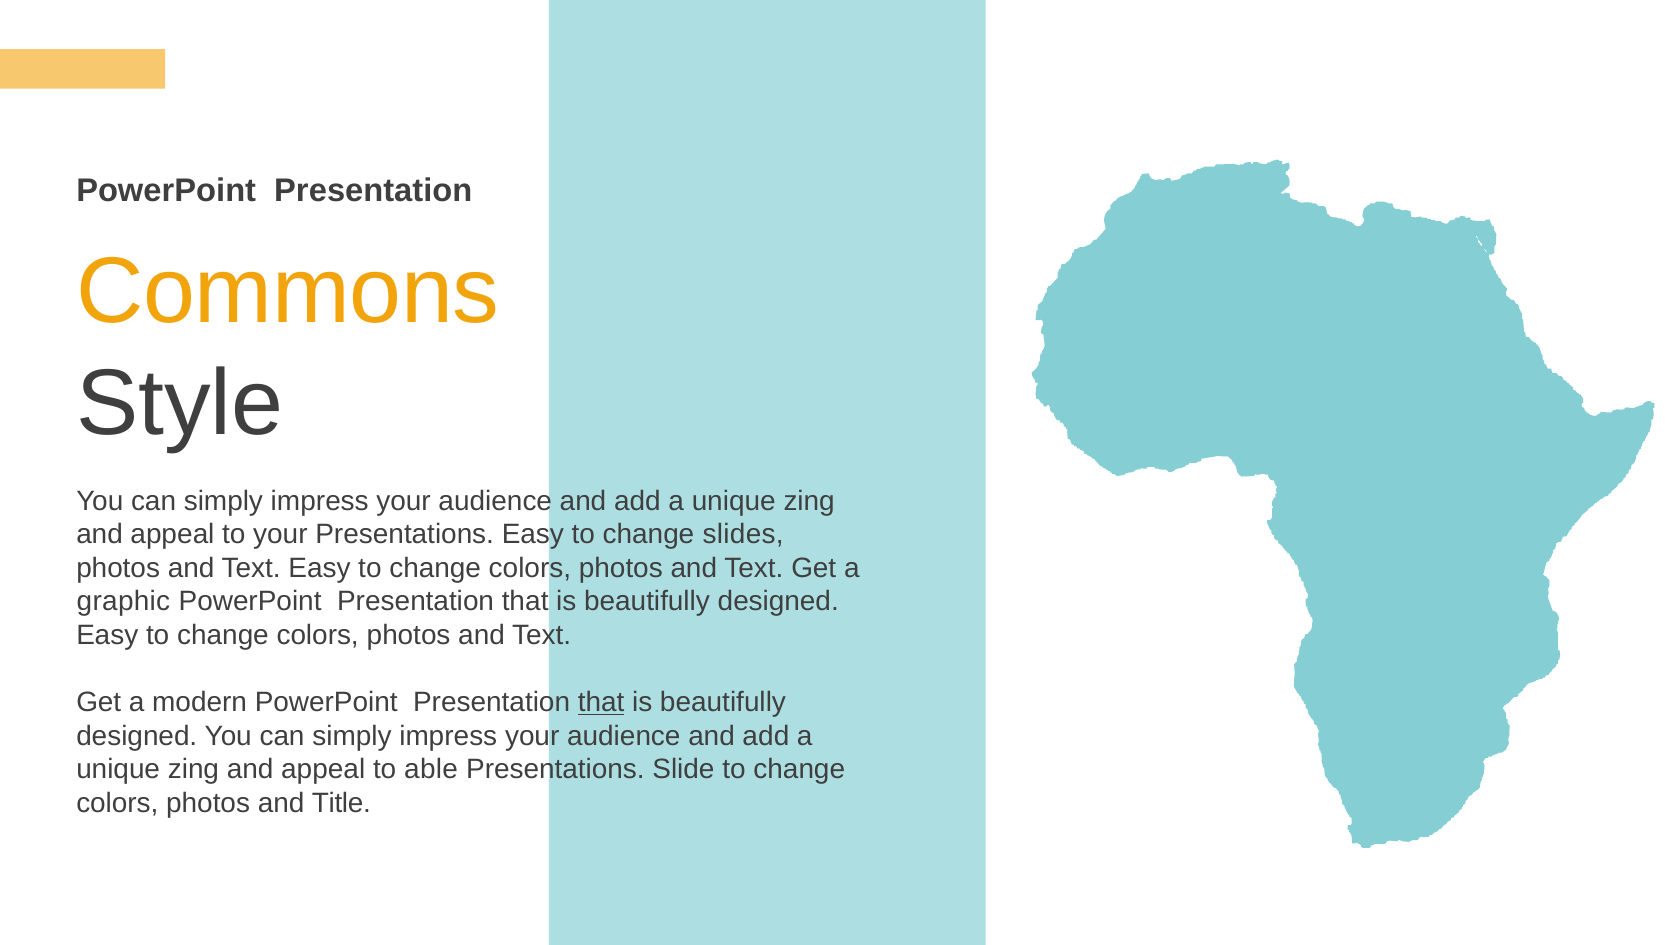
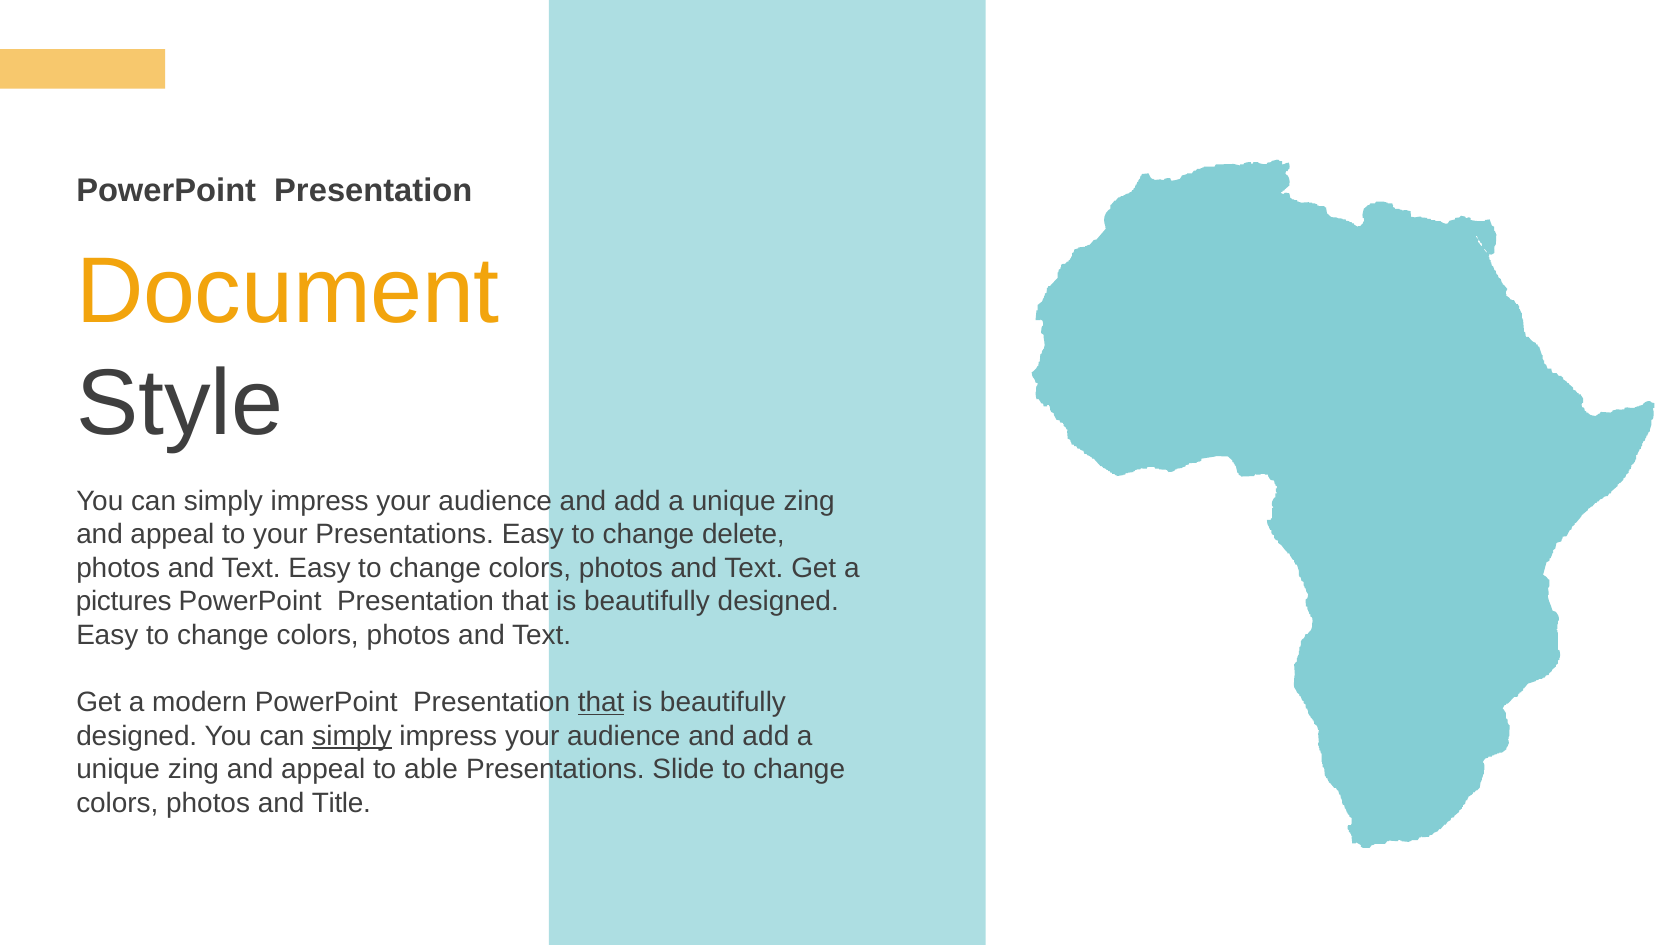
Commons: Commons -> Document
slides: slides -> delete
graphic: graphic -> pictures
simply at (352, 736) underline: none -> present
